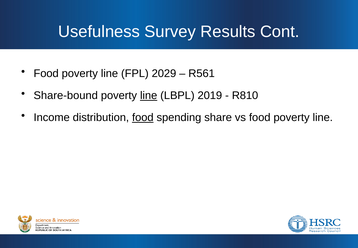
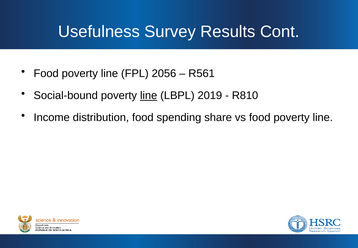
2029: 2029 -> 2056
Share-bound: Share-bound -> Social-bound
food at (143, 118) underline: present -> none
